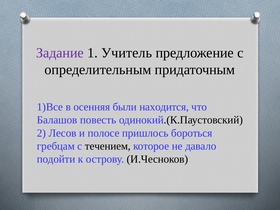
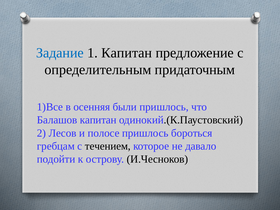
Задание colour: purple -> blue
1 Учитель: Учитель -> Капитан
были находится: находится -> пришлось
Балашов повесть: повесть -> капитан
